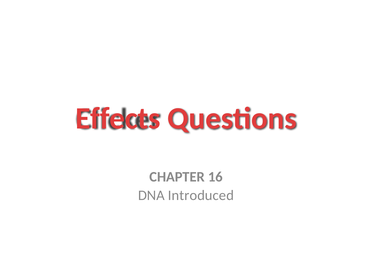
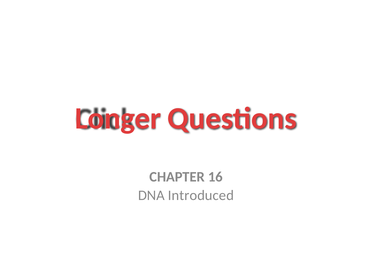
Effects: Effects -> Longer
